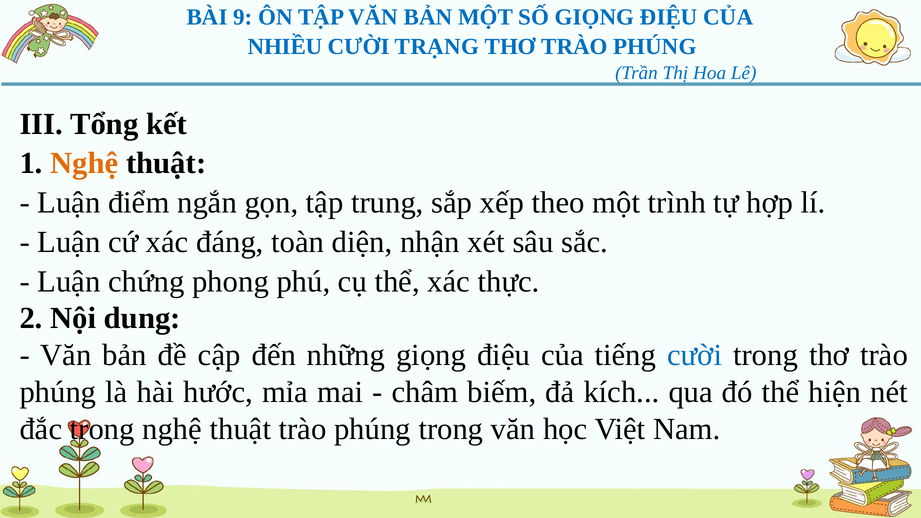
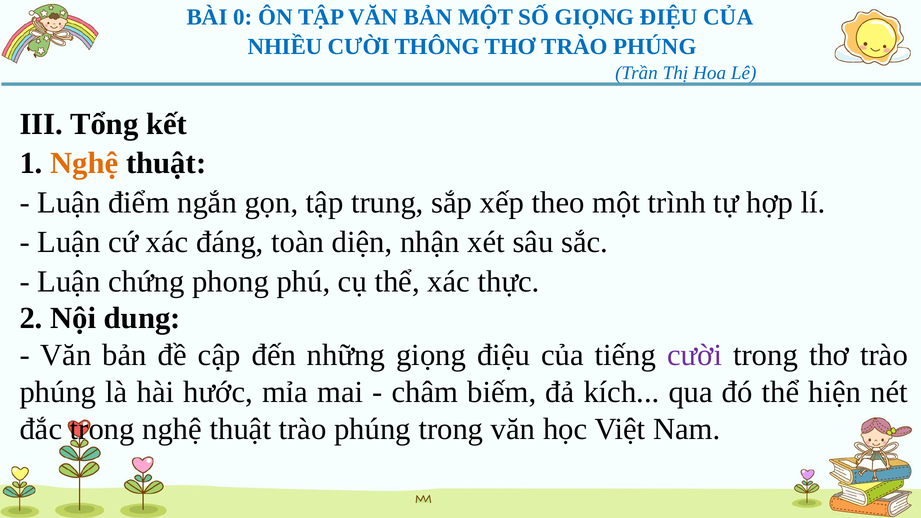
9: 9 -> 0
TRẠNG: TRẠNG -> THÔNG
cười at (695, 355) colour: blue -> purple
